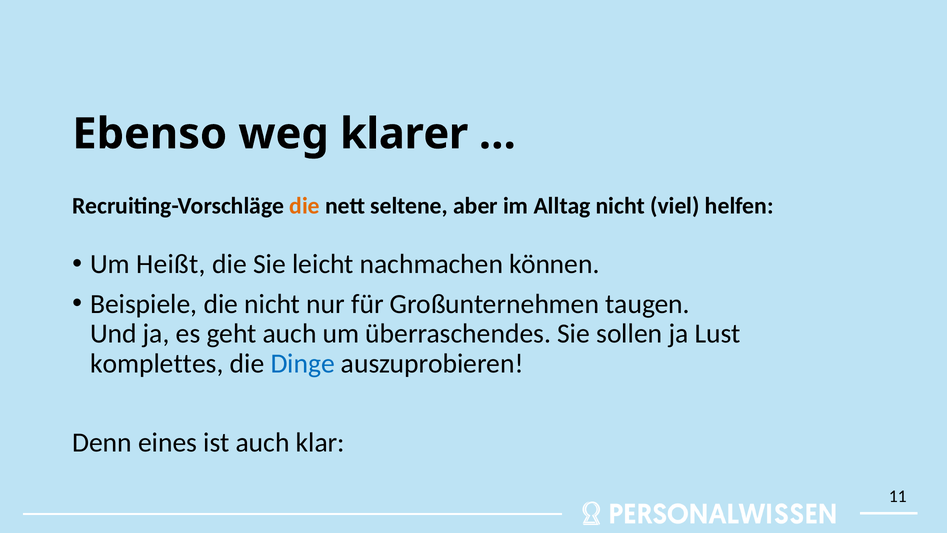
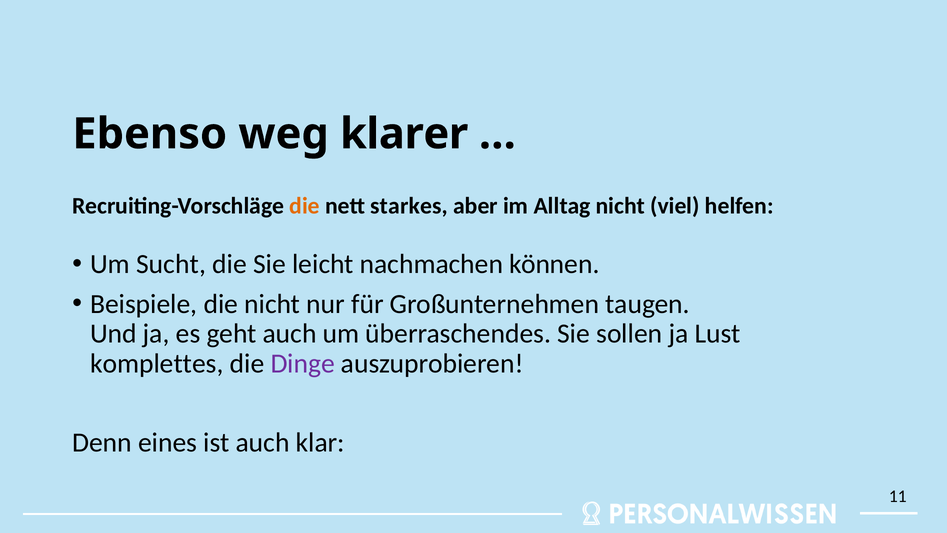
seltene: seltene -> starkes
Heißt: Heißt -> Sucht
Dinge colour: blue -> purple
